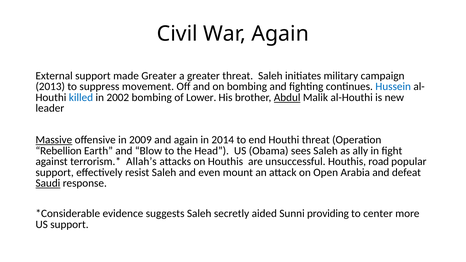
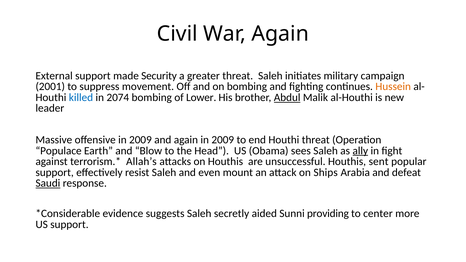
made Greater: Greater -> Security
2013: 2013 -> 2001
Hussein colour: blue -> orange
2002: 2002 -> 2074
Massive underline: present -> none
again in 2014: 2014 -> 2009
Rebellion: Rebellion -> Populace
ally underline: none -> present
road: road -> sent
Open: Open -> Ships
